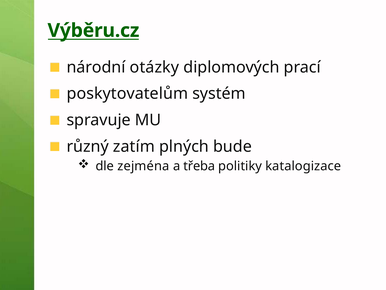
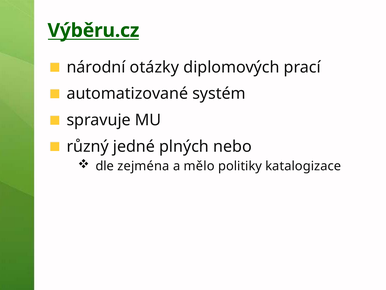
poskytovatelům: poskytovatelům -> automatizované
zatím: zatím -> jedné
bude: bude -> nebo
třeba: třeba -> mělo
